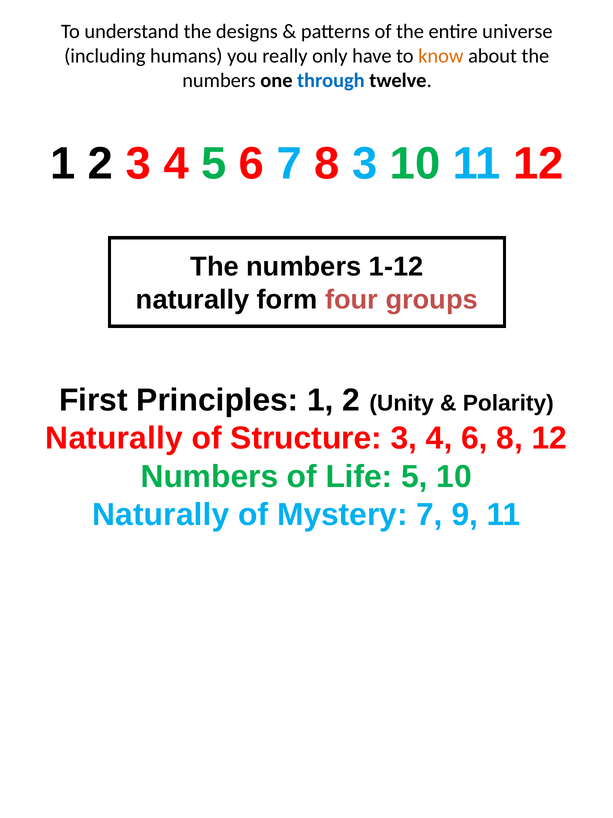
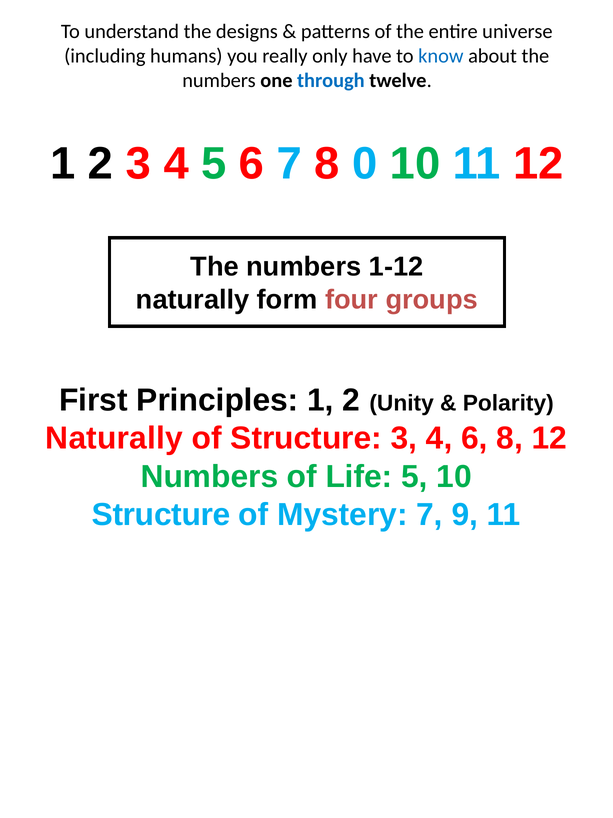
know colour: orange -> blue
8 3: 3 -> 0
Naturally at (161, 514): Naturally -> Structure
